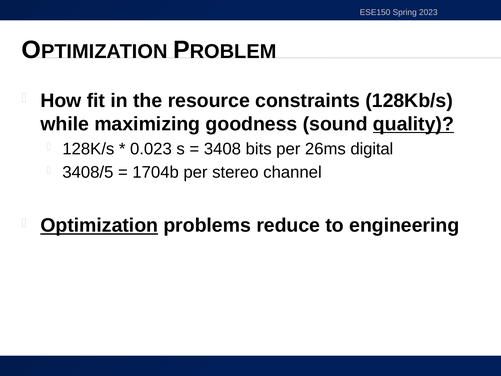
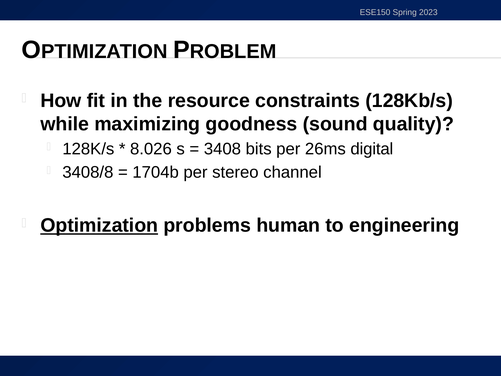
quality underline: present -> none
0.023: 0.023 -> 8.026
3408/5: 3408/5 -> 3408/8
reduce: reduce -> human
